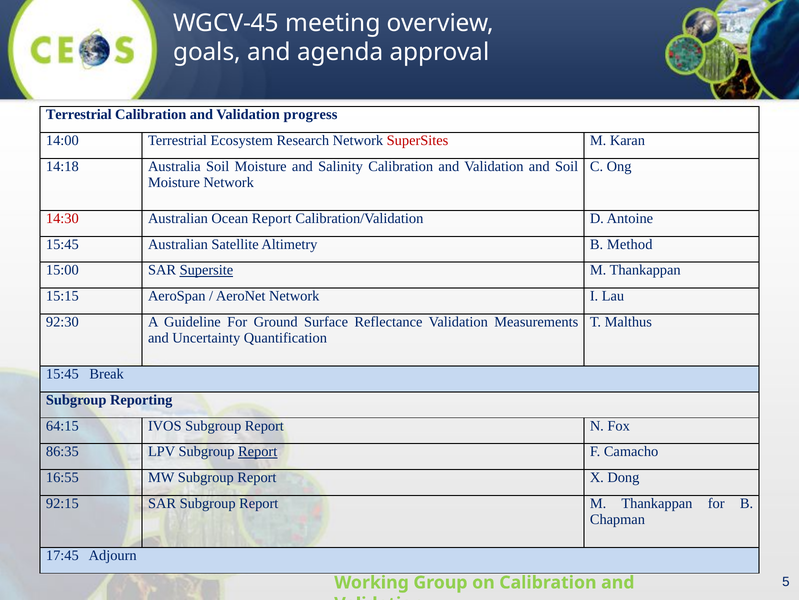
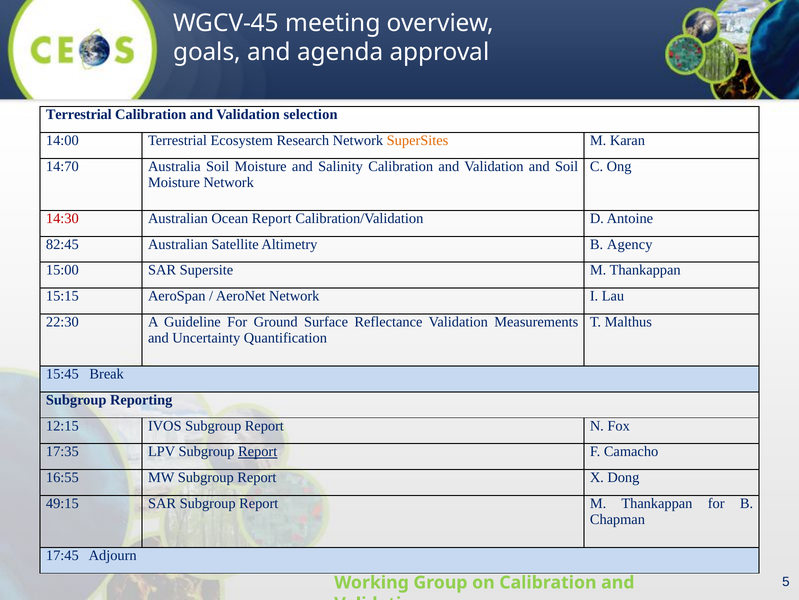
progress: progress -> selection
SuperSites colour: red -> orange
14:18: 14:18 -> 14:70
15:45 at (62, 244): 15:45 -> 82:45
Method: Method -> Agency
Supersite underline: present -> none
92:30: 92:30 -> 22:30
64:15: 64:15 -> 12:15
86:35: 86:35 -> 17:35
92:15: 92:15 -> 49:15
